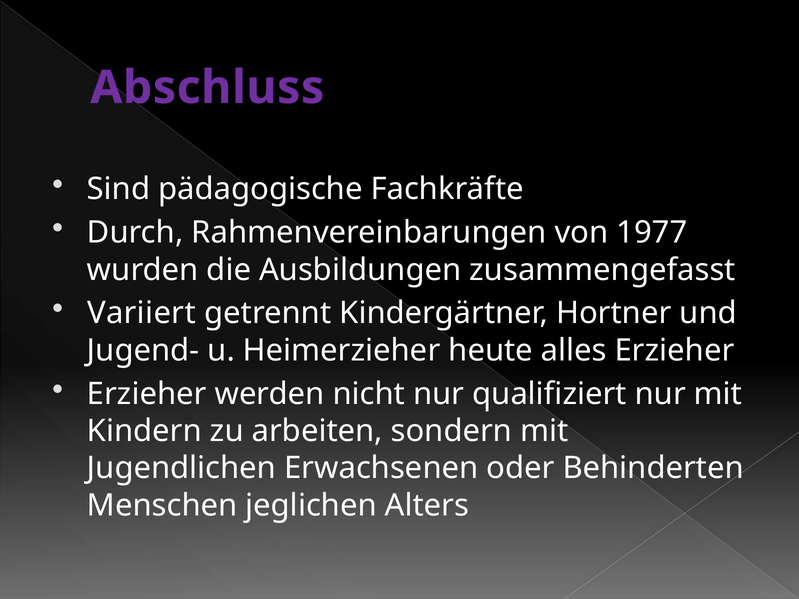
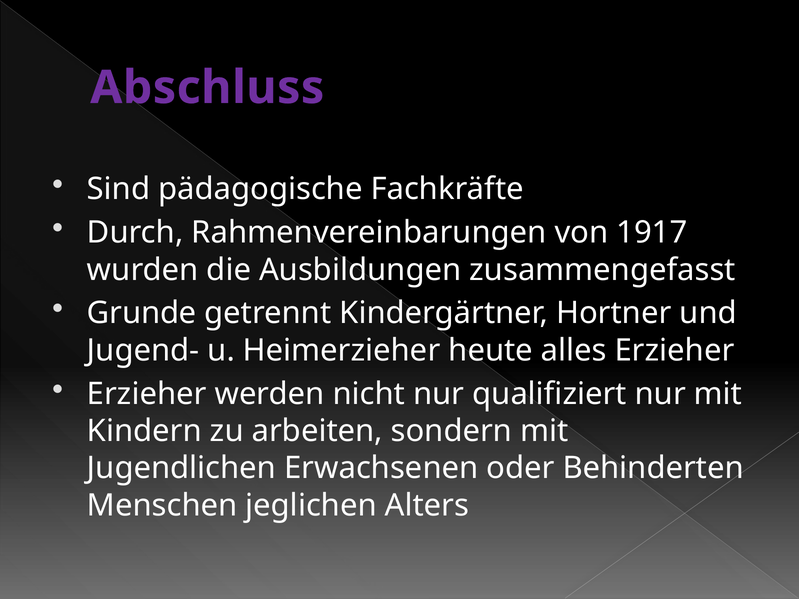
1977: 1977 -> 1917
Variiert: Variiert -> Grunde
